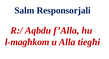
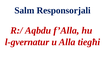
l-magħkom: l-magħkom -> l-gvernatur
